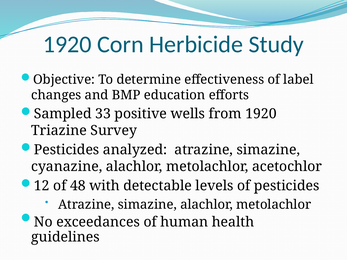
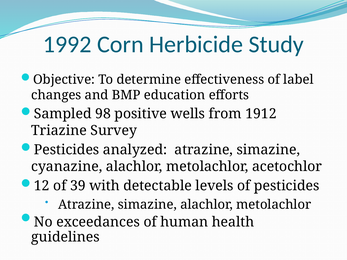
1920 at (67, 44): 1920 -> 1992
33: 33 -> 98
from 1920: 1920 -> 1912
48: 48 -> 39
